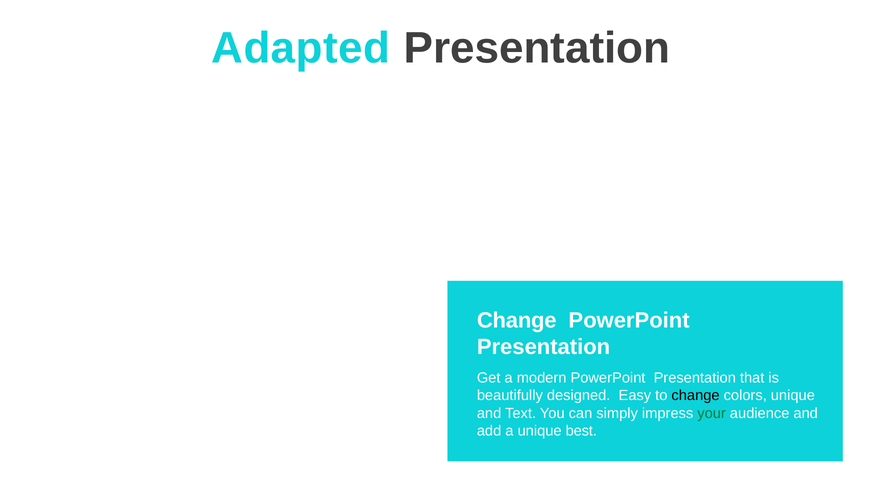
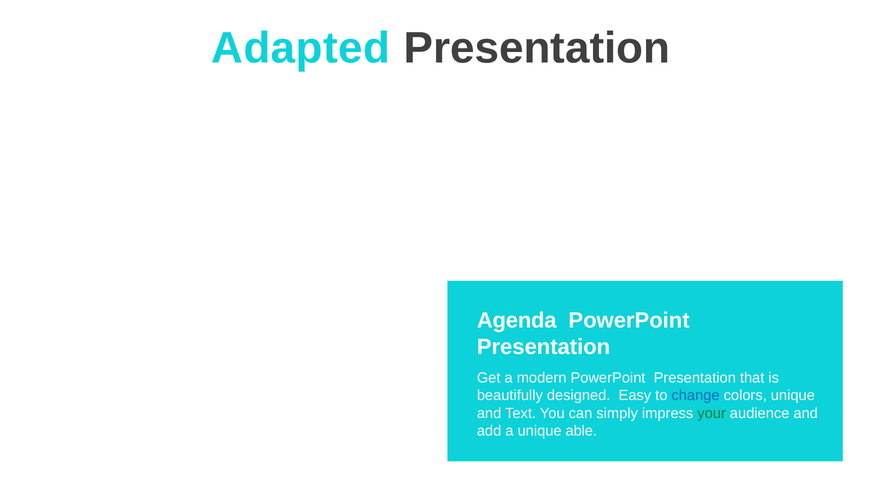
Change at (517, 320): Change -> Agenda
change at (696, 395) colour: black -> blue
best: best -> able
